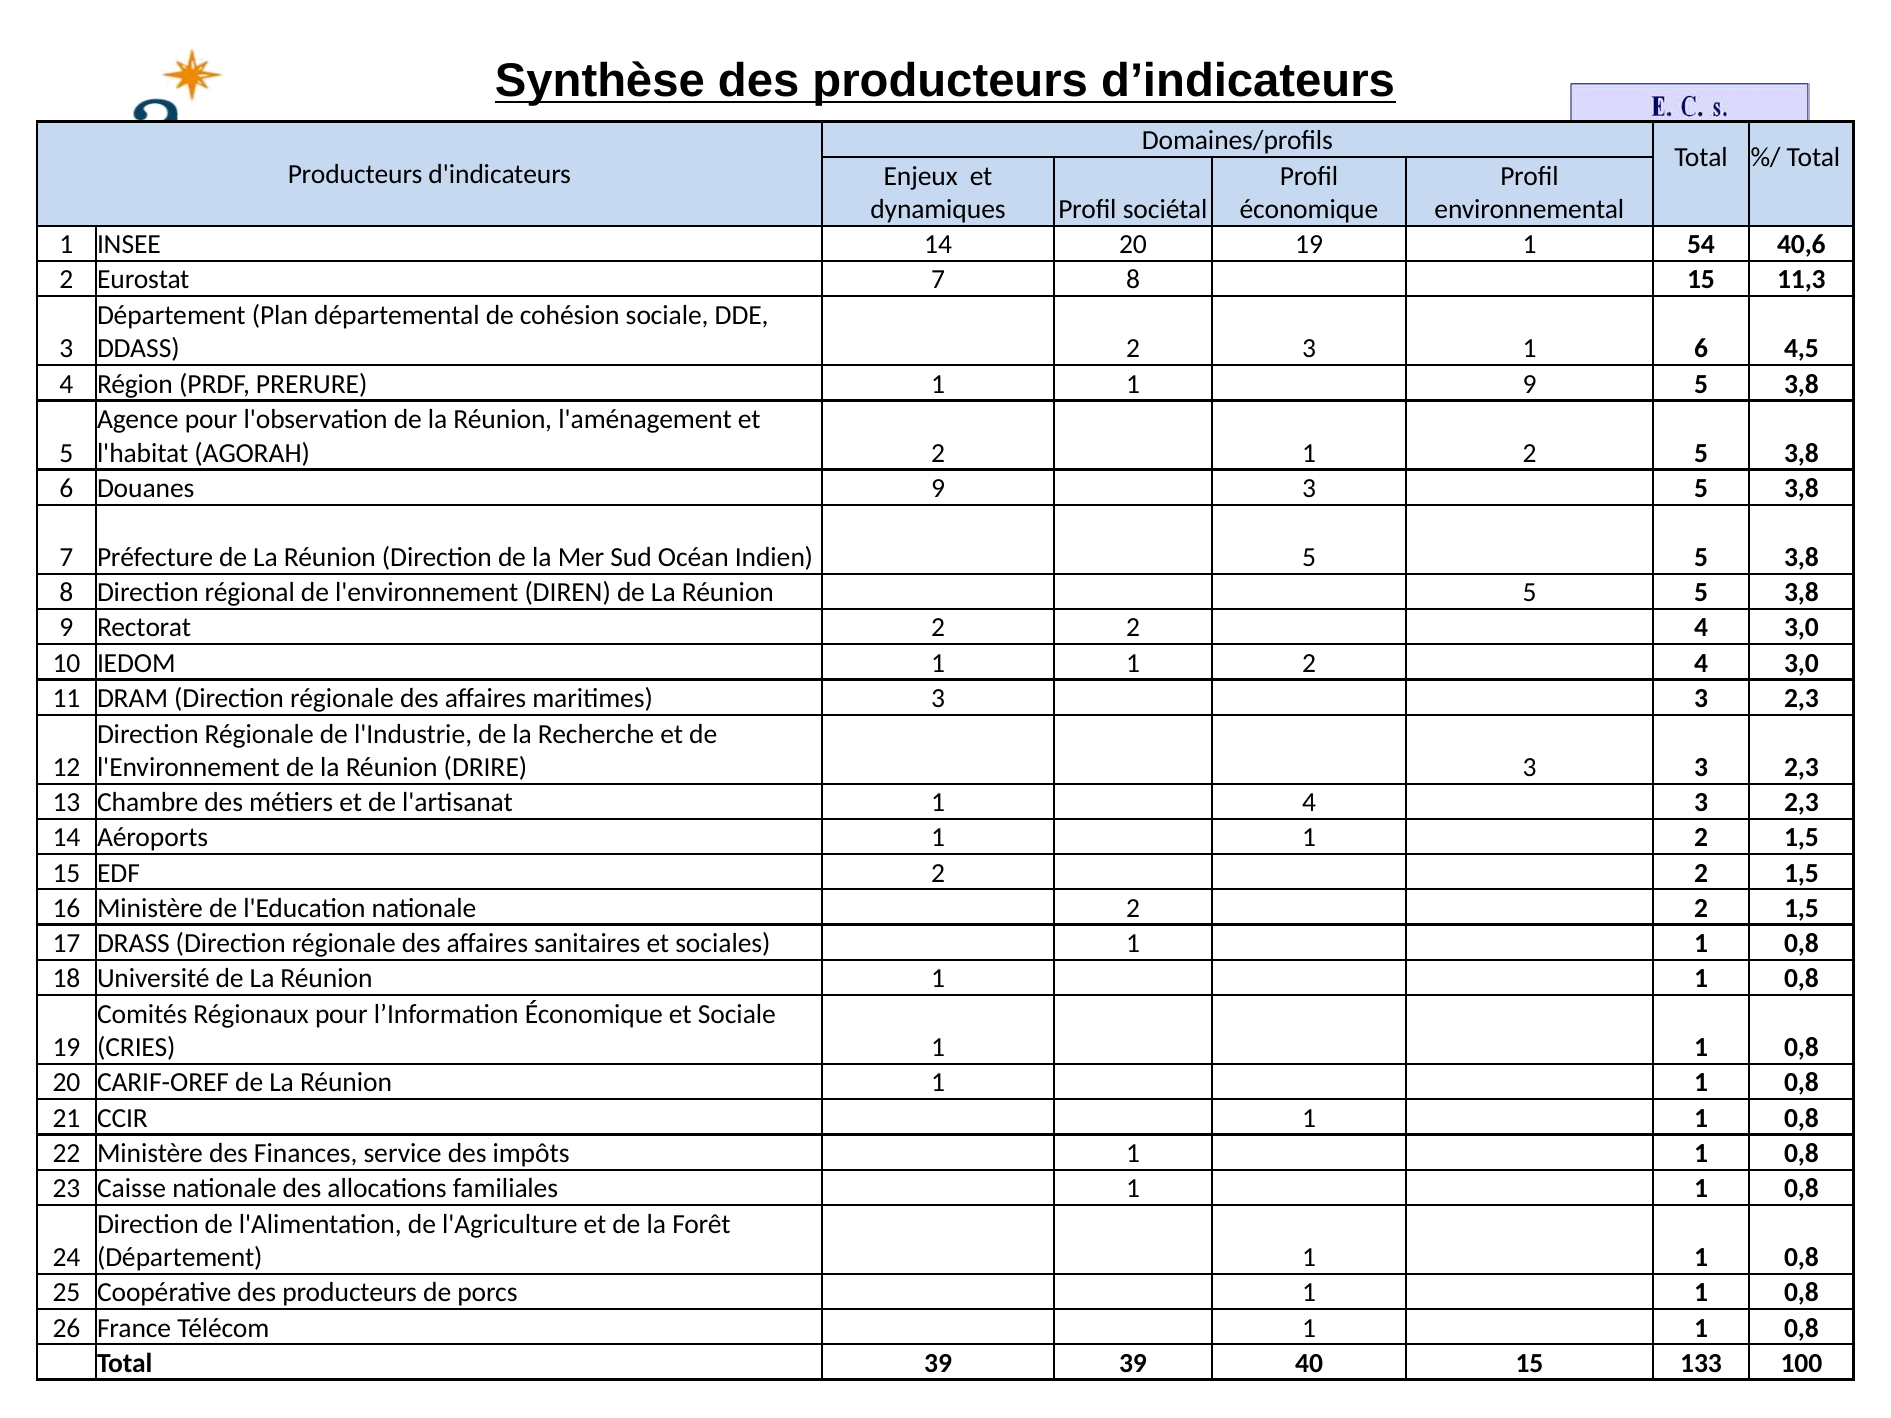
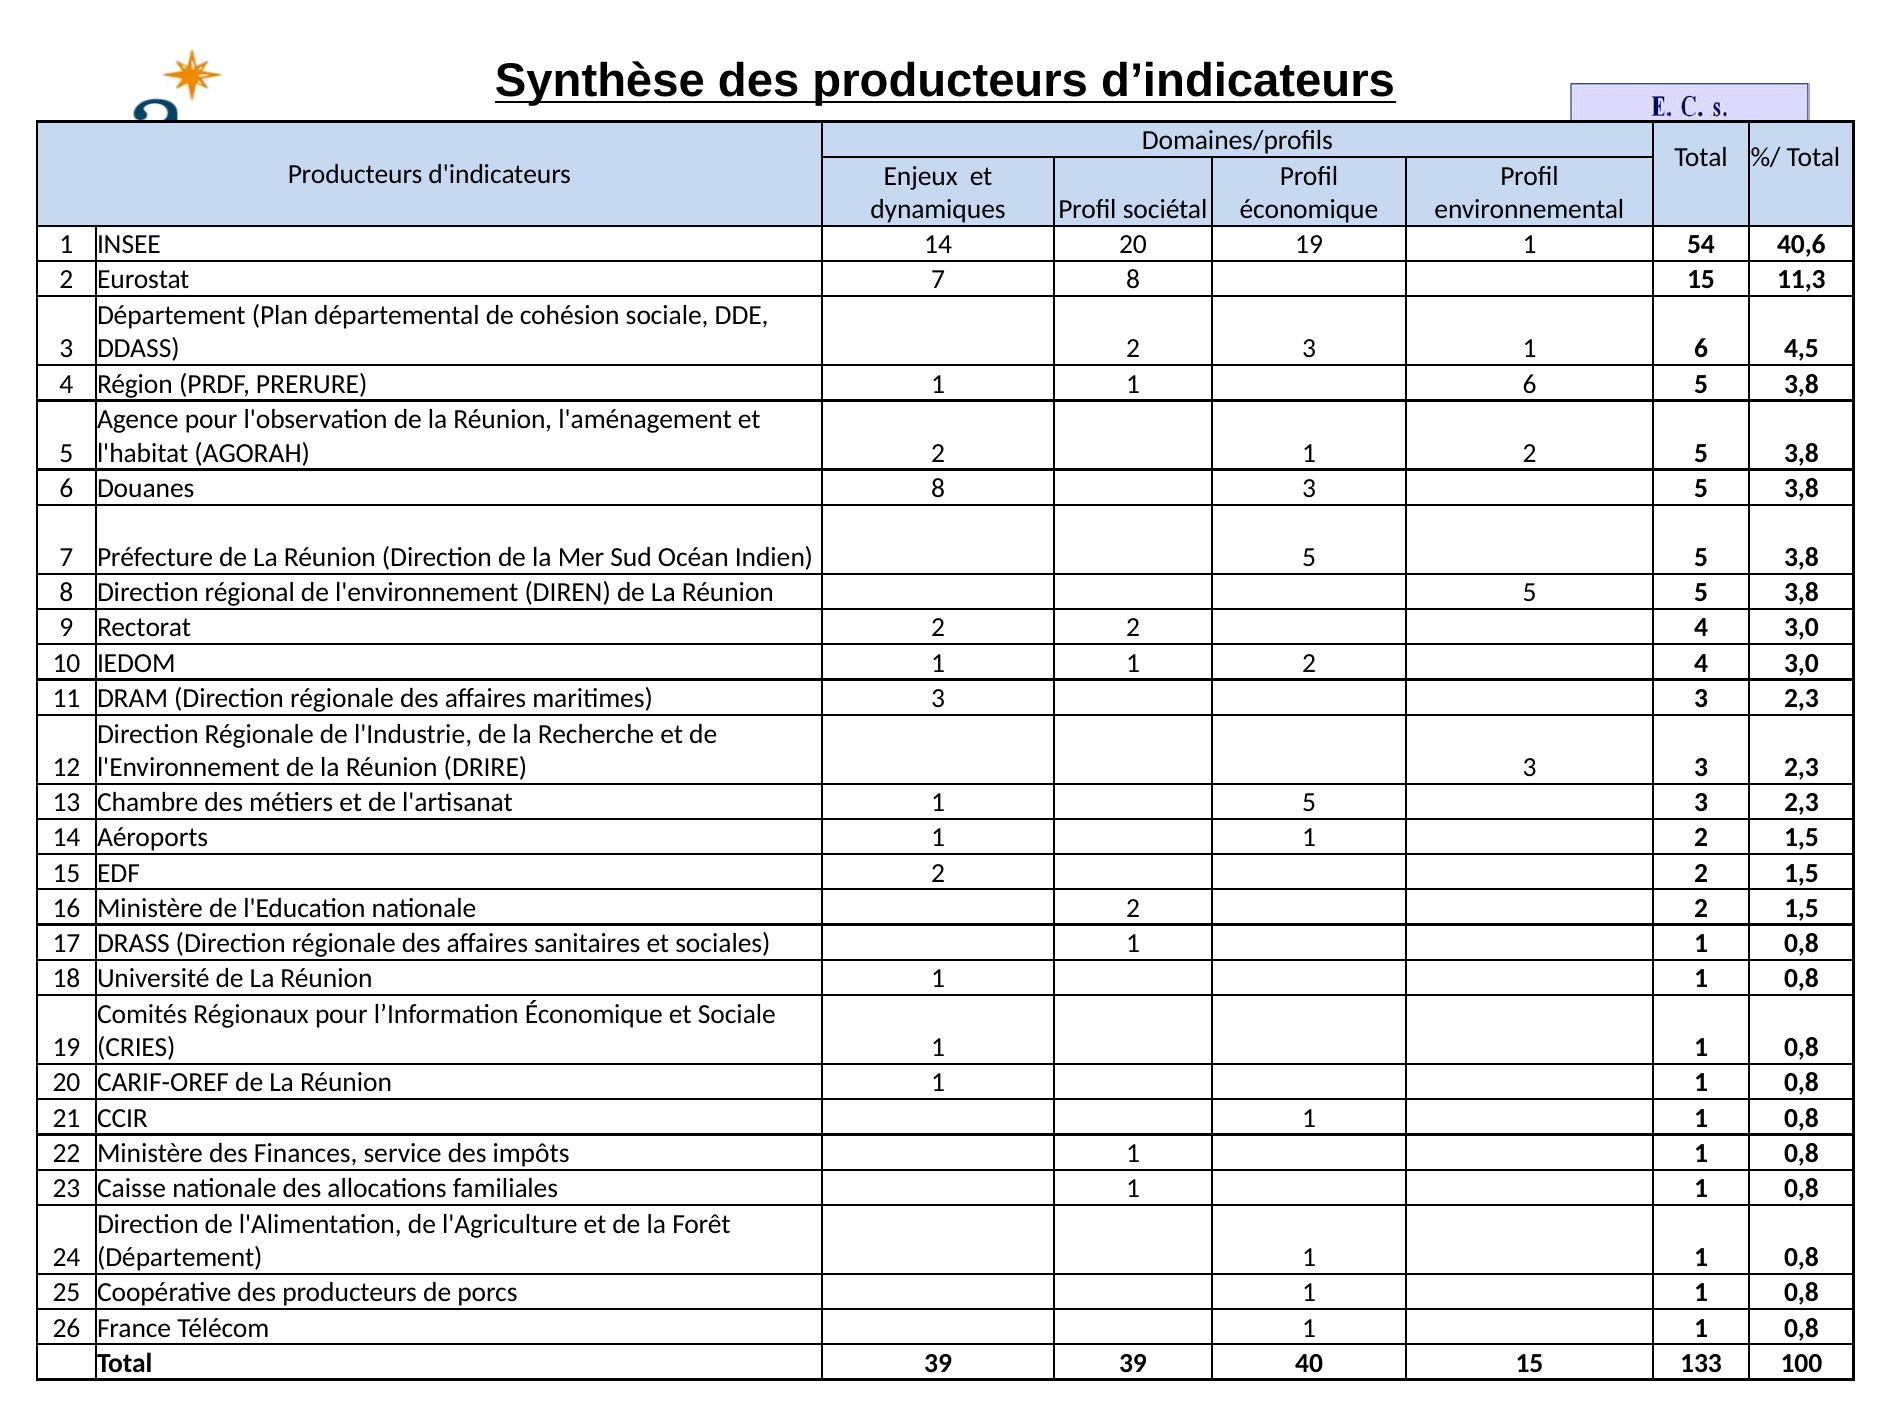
1 1 9: 9 -> 6
Douanes 9: 9 -> 8
1 4: 4 -> 5
